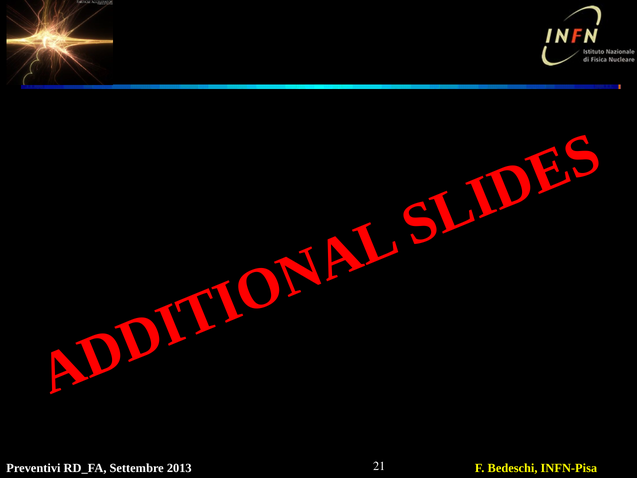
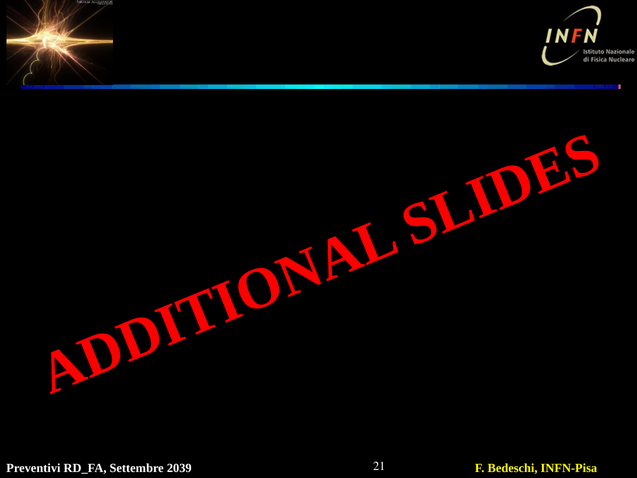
2013: 2013 -> 2039
